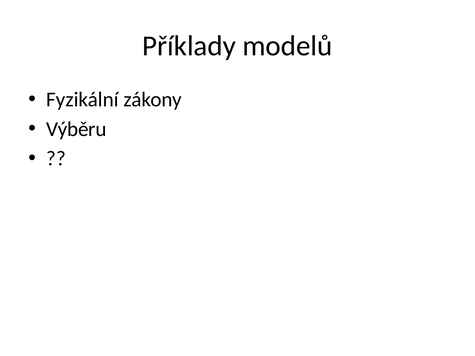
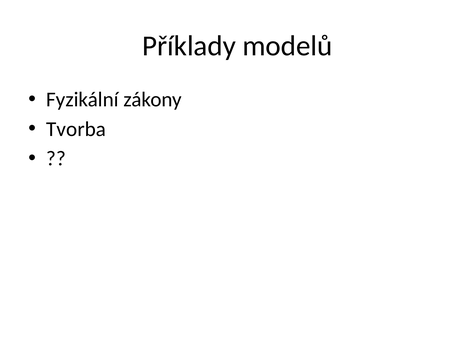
Výběru: Výběru -> Tvorba
